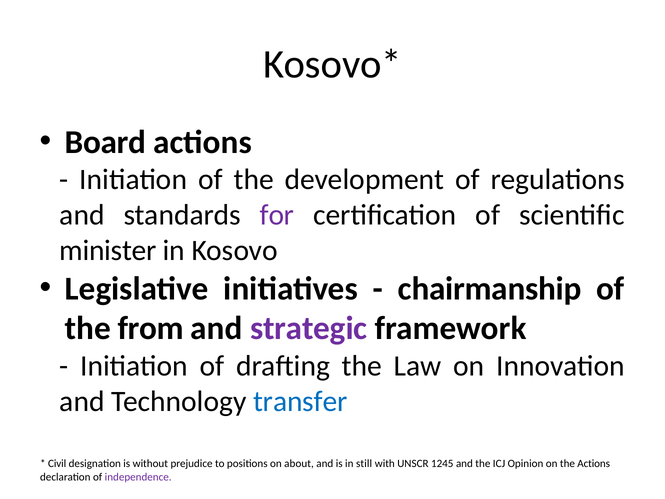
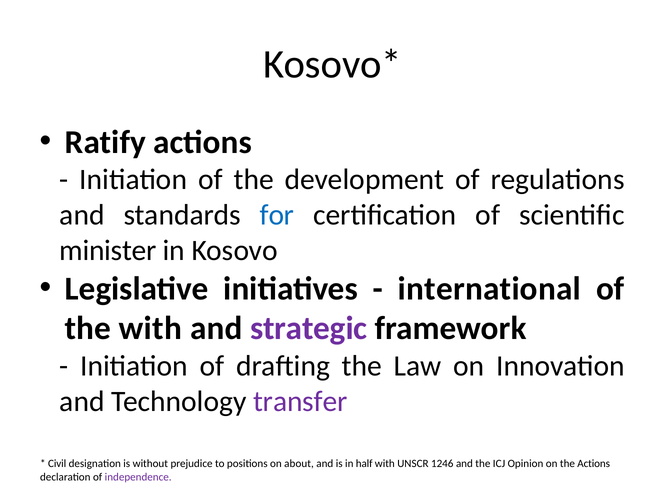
Board: Board -> Ratify
for colour: purple -> blue
chairmanship: chairmanship -> international
the from: from -> with
transfer colour: blue -> purple
still: still -> half
1245: 1245 -> 1246
